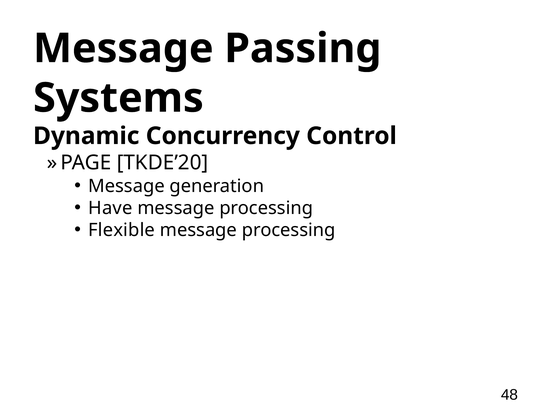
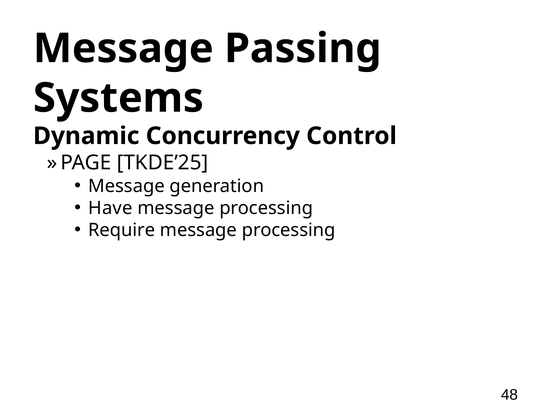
TKDE’20: TKDE’20 -> TKDE’25
Flexible: Flexible -> Require
